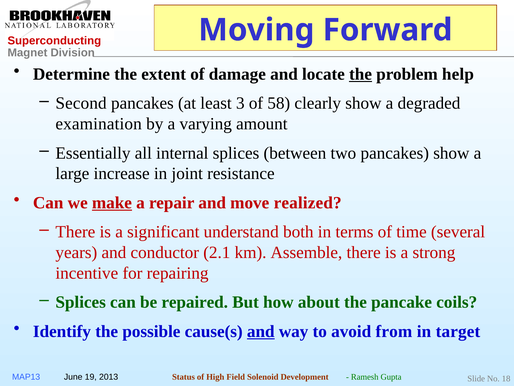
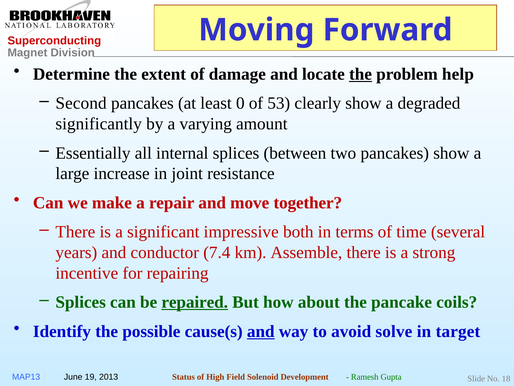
3: 3 -> 0
58: 58 -> 53
examination: examination -> significantly
make underline: present -> none
realized: realized -> together
understand: understand -> impressive
2.1: 2.1 -> 7.4
repaired underline: none -> present
from: from -> solve
